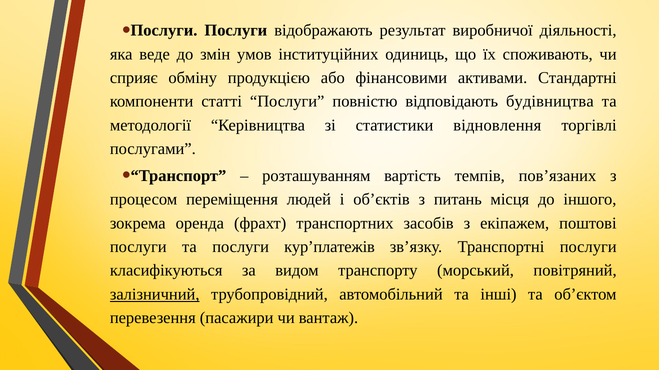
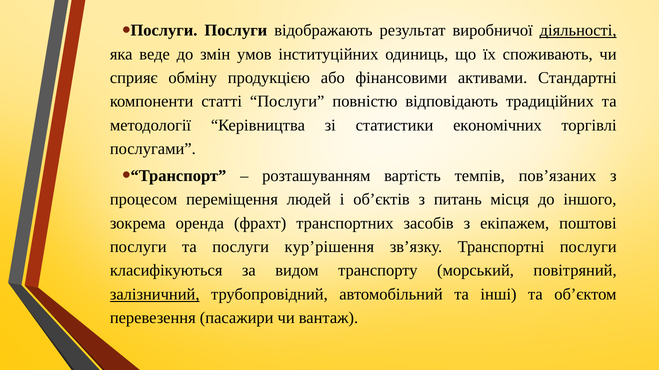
діяльності underline: none -> present
будівництва: будівництва -> традиційних
відновлення: відновлення -> економічних
кур’платежів: кур’платежів -> кур’рішення
